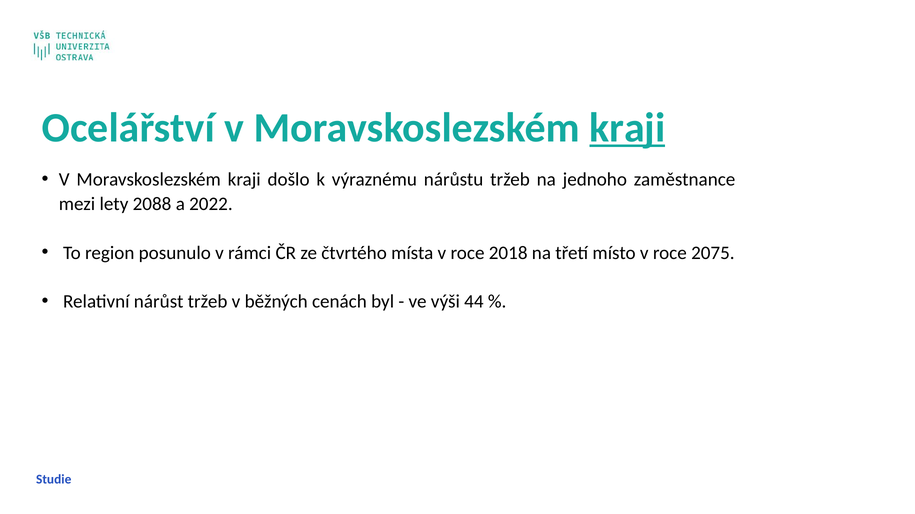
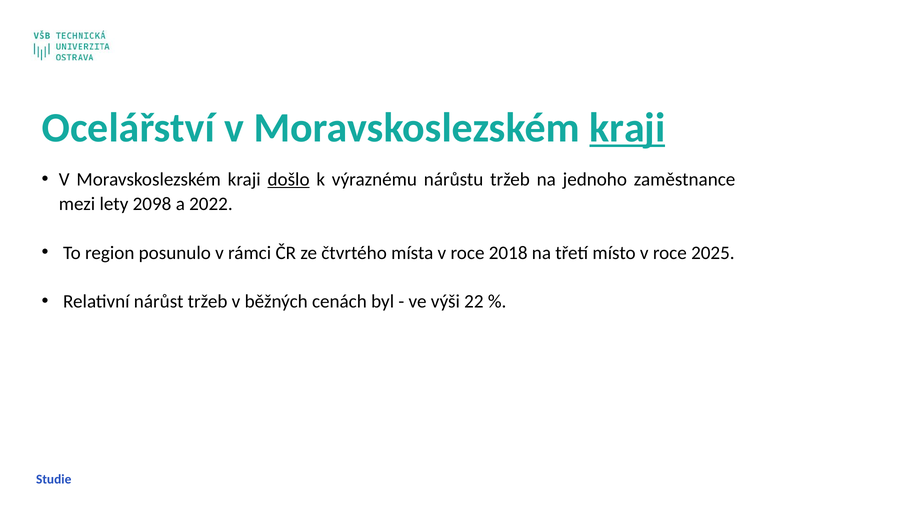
došlo underline: none -> present
2088: 2088 -> 2098
2075: 2075 -> 2025
44: 44 -> 22
